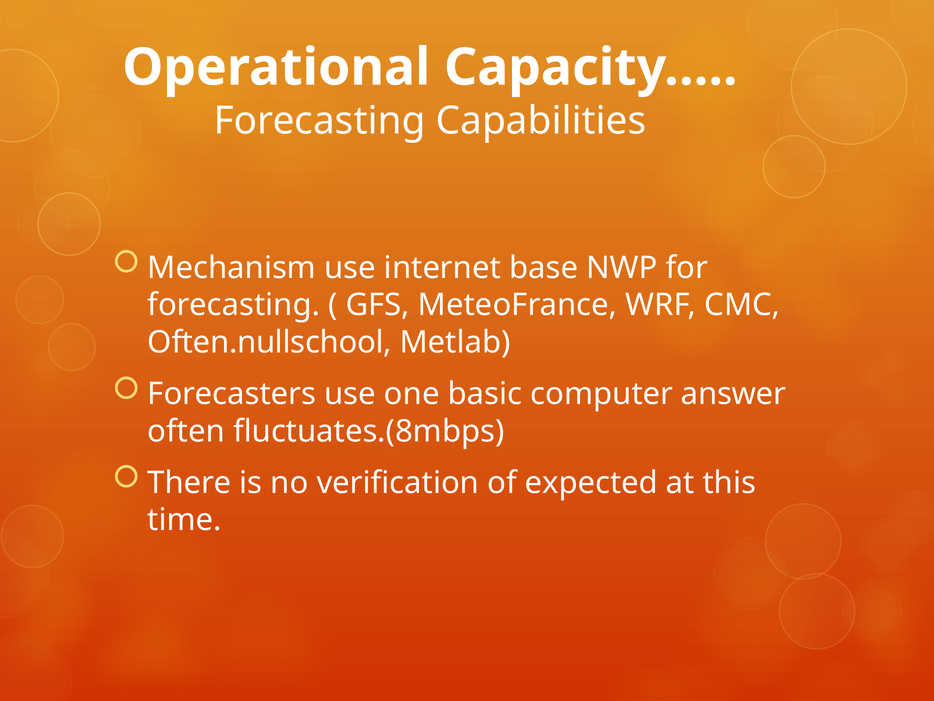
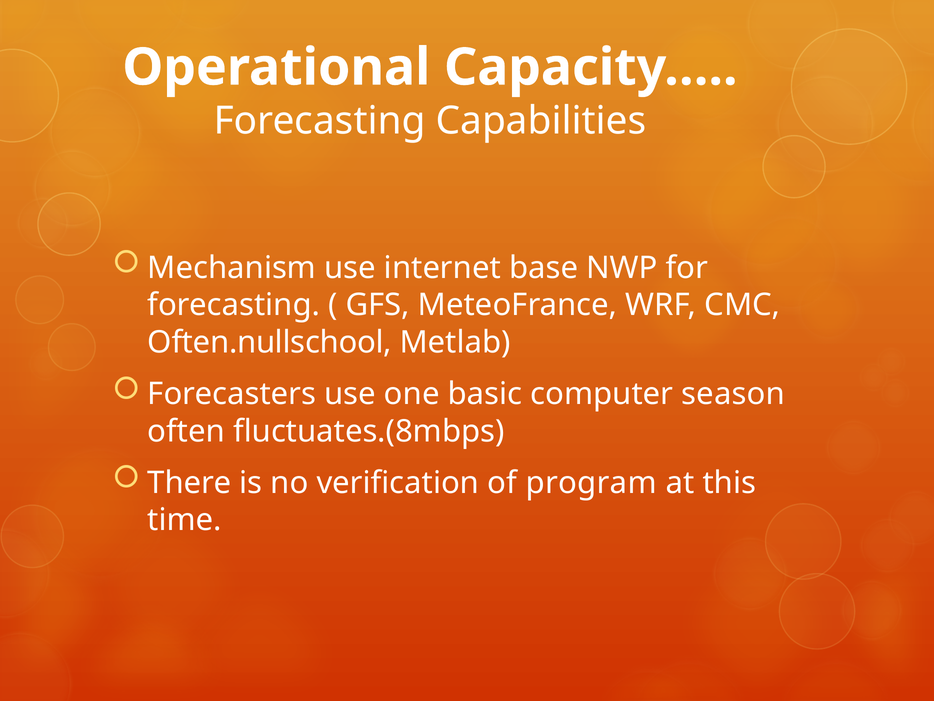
answer: answer -> season
expected: expected -> program
